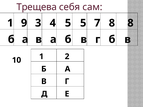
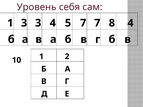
Трещева: Трещева -> Уровень
1 9: 9 -> 3
5 5: 5 -> 7
8 8: 8 -> 4
